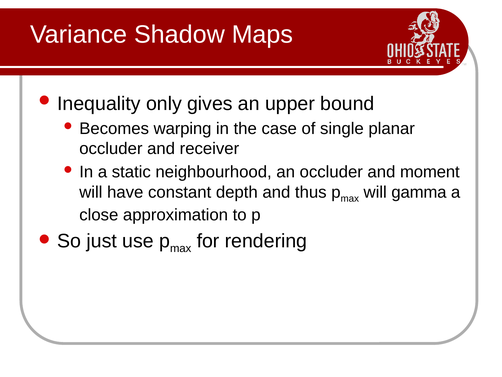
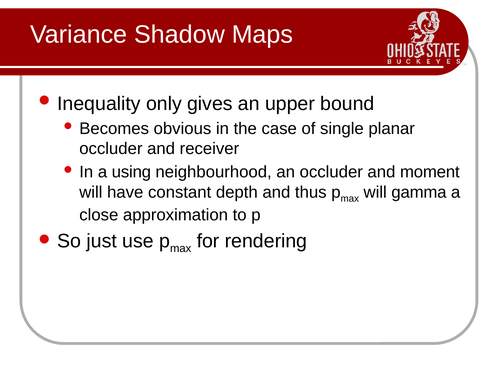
warping: warping -> obvious
static: static -> using
